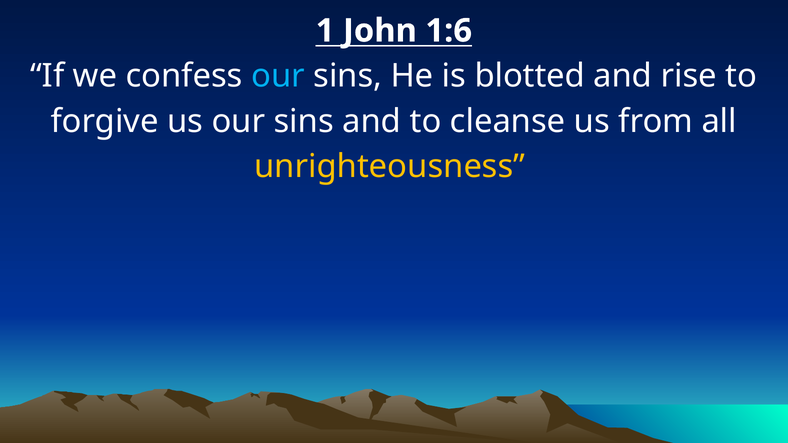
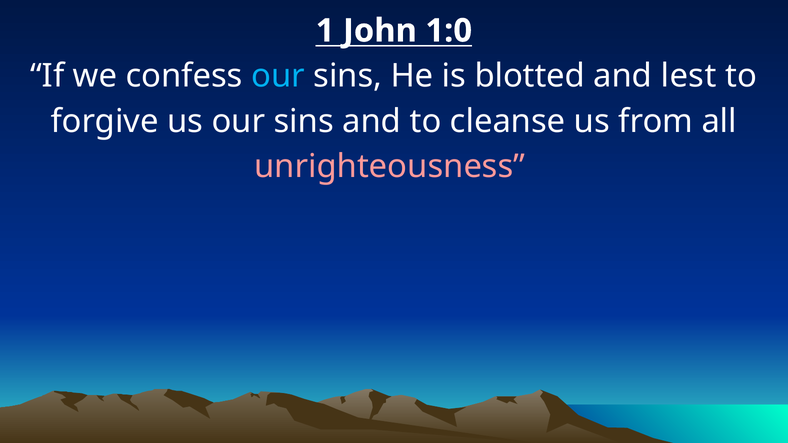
1:6: 1:6 -> 1:0
rise: rise -> lest
unrighteousness colour: yellow -> pink
